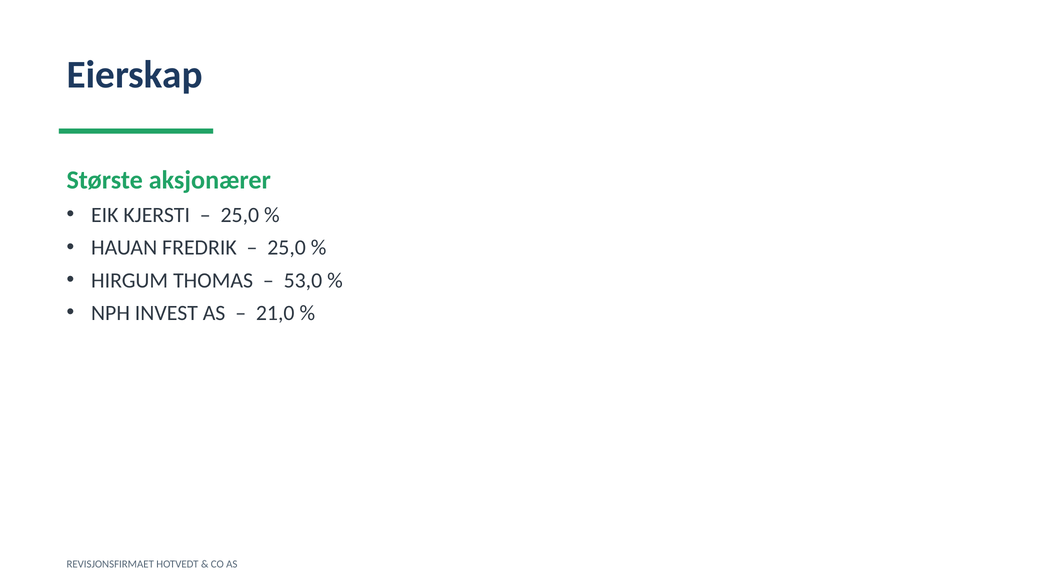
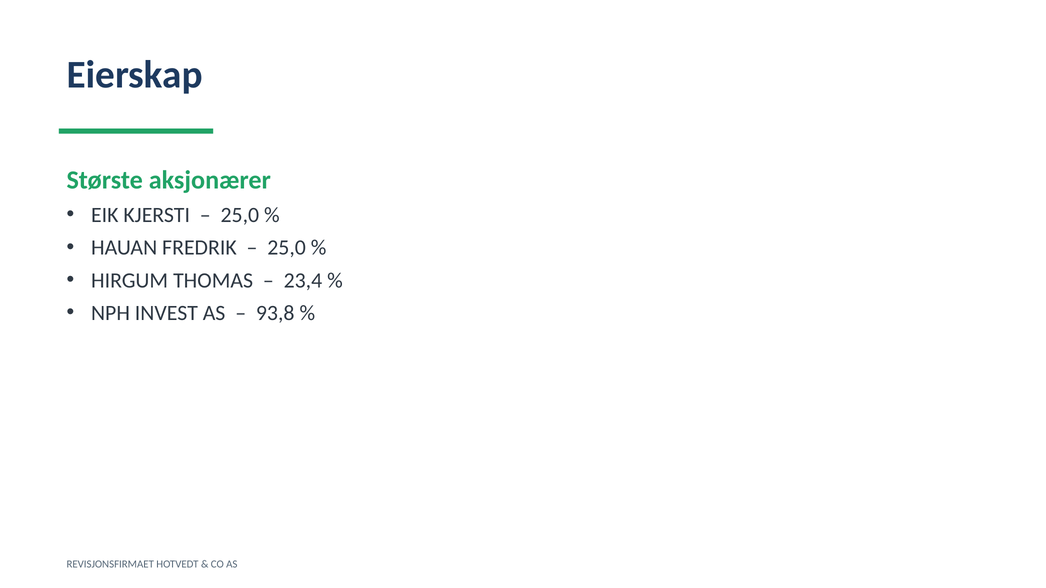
53,0: 53,0 -> 23,4
21,0: 21,0 -> 93,8
